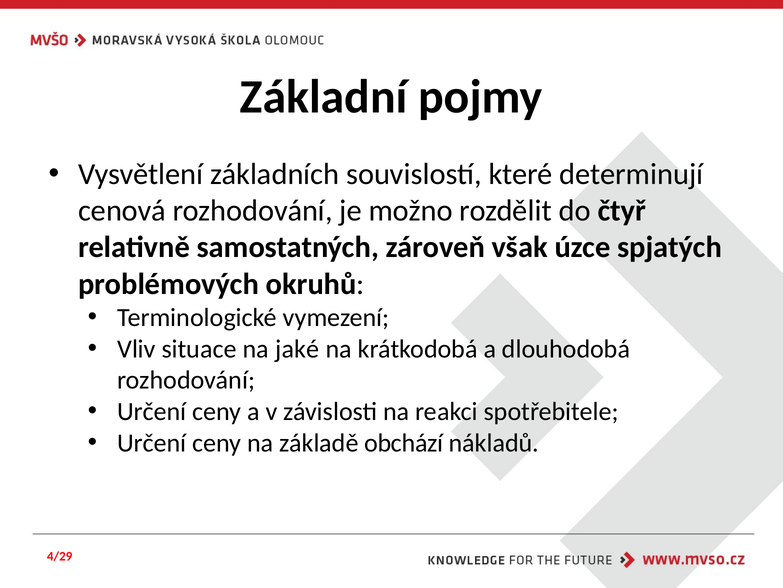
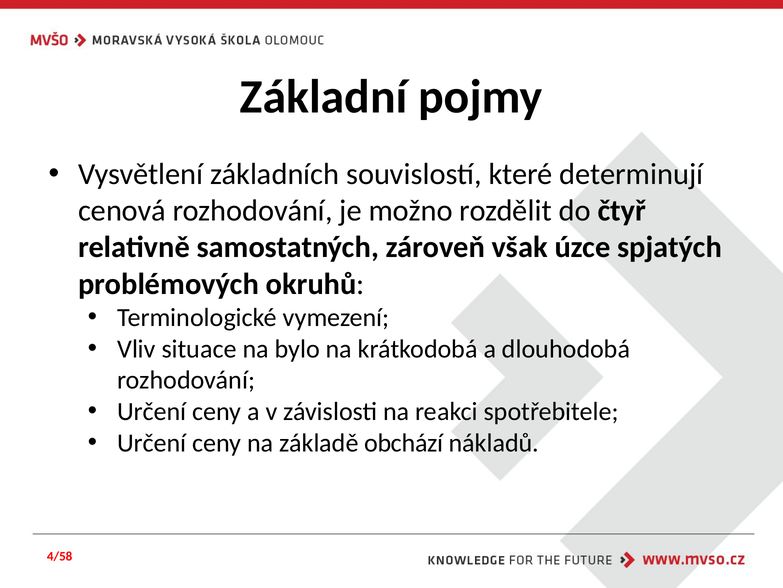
jaké: jaké -> bylo
4/29: 4/29 -> 4/58
